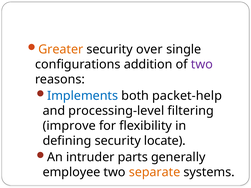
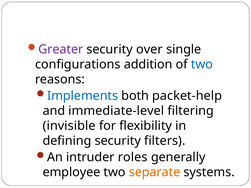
Greater colour: orange -> purple
two at (202, 64) colour: purple -> blue
processing-level: processing-level -> immediate-level
improve: improve -> invisible
locate: locate -> filters
parts: parts -> roles
